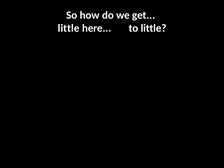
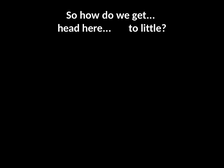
little at (69, 28): little -> head
